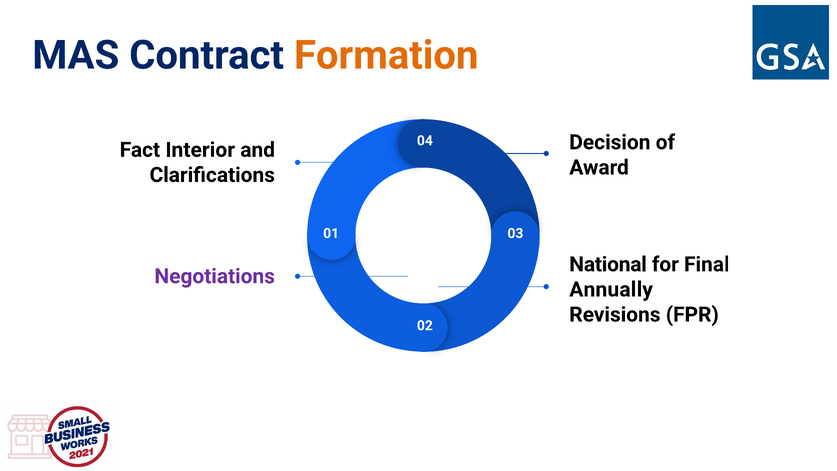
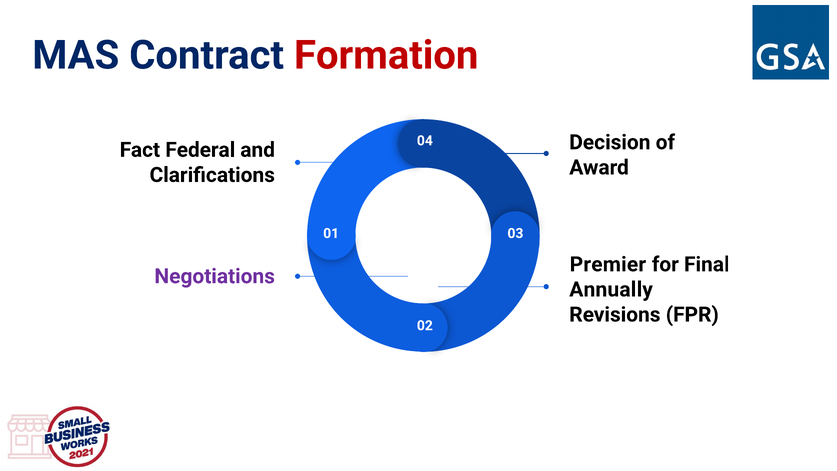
Formation colour: orange -> red
Interior: Interior -> Federal
National: National -> Premier
